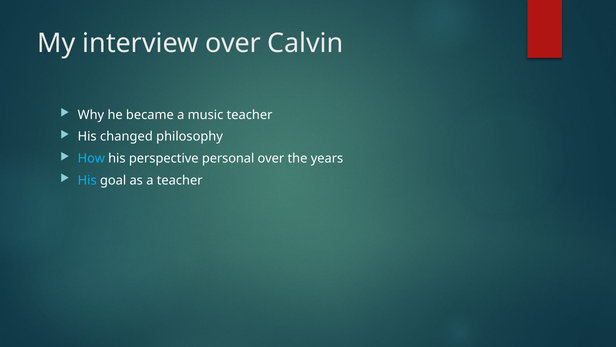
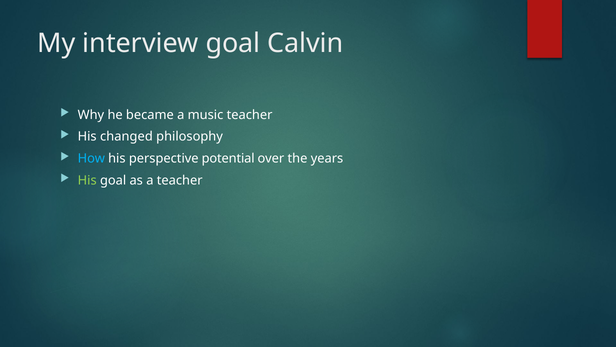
interview over: over -> goal
personal: personal -> potential
His at (87, 180) colour: light blue -> light green
